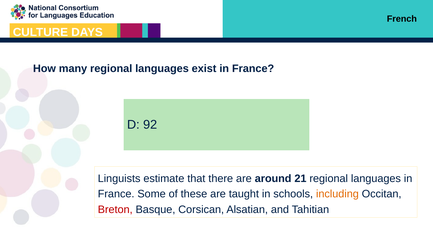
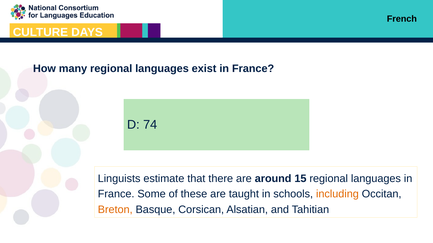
92: 92 -> 74
21: 21 -> 15
Breton colour: red -> orange
